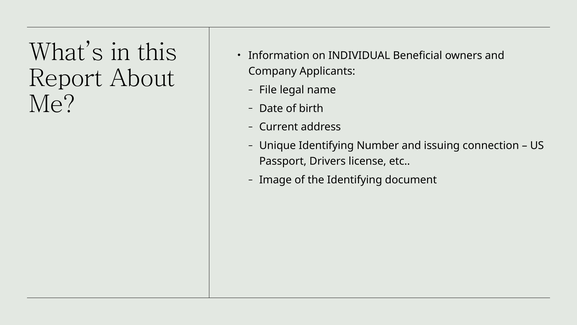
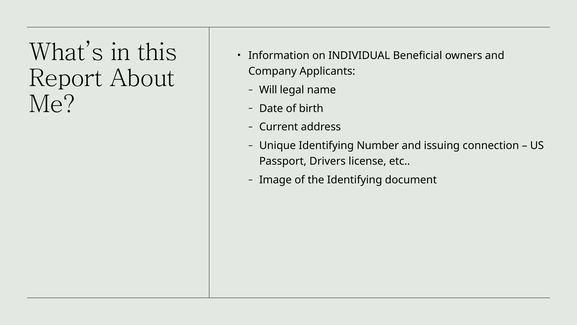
File: File -> Will
